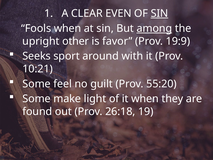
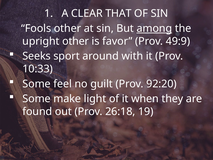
EVEN: EVEN -> THAT
SIN at (159, 13) underline: present -> none
Fools when: when -> other
19:9: 19:9 -> 49:9
10:21: 10:21 -> 10:33
55:20: 55:20 -> 92:20
